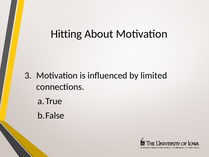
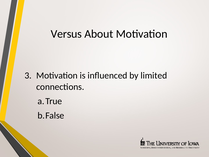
Hitting: Hitting -> Versus
